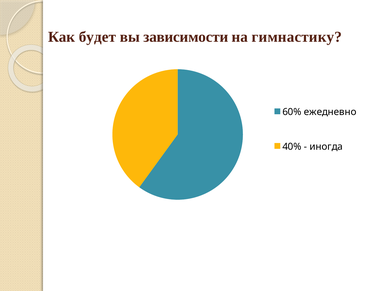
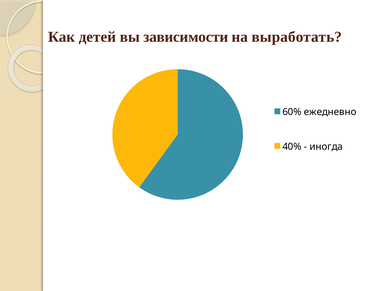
будет: будет -> детей
гимнастику: гимнастику -> выработать
